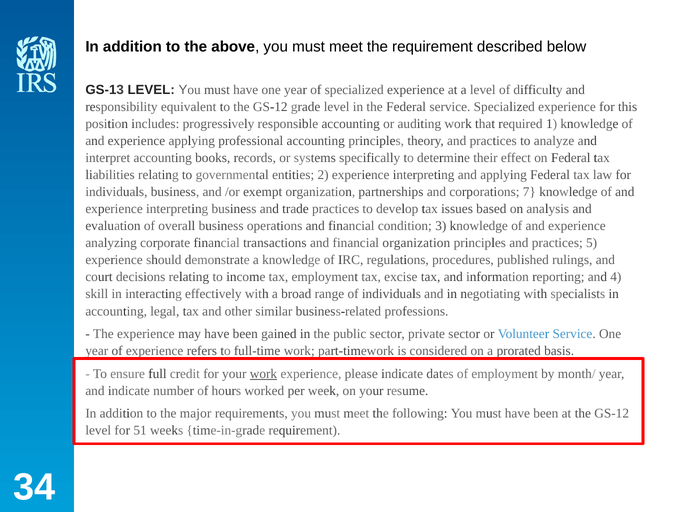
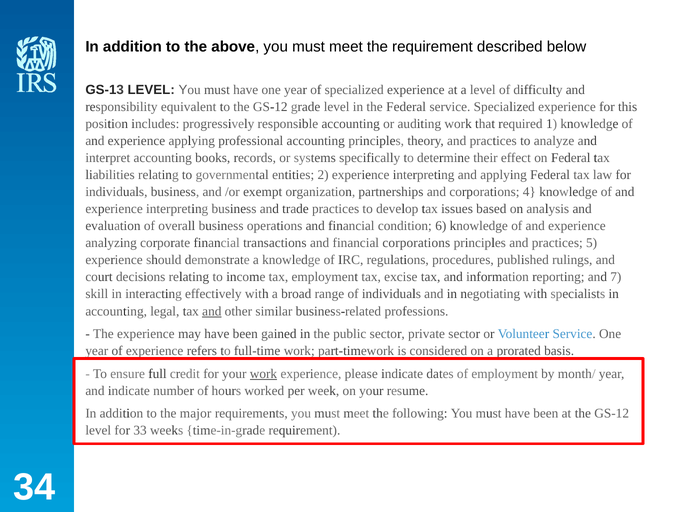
7: 7 -> 4
3: 3 -> 6
financial organization: organization -> corporations
4: 4 -> 7
and at (212, 311) underline: none -> present
51: 51 -> 33
